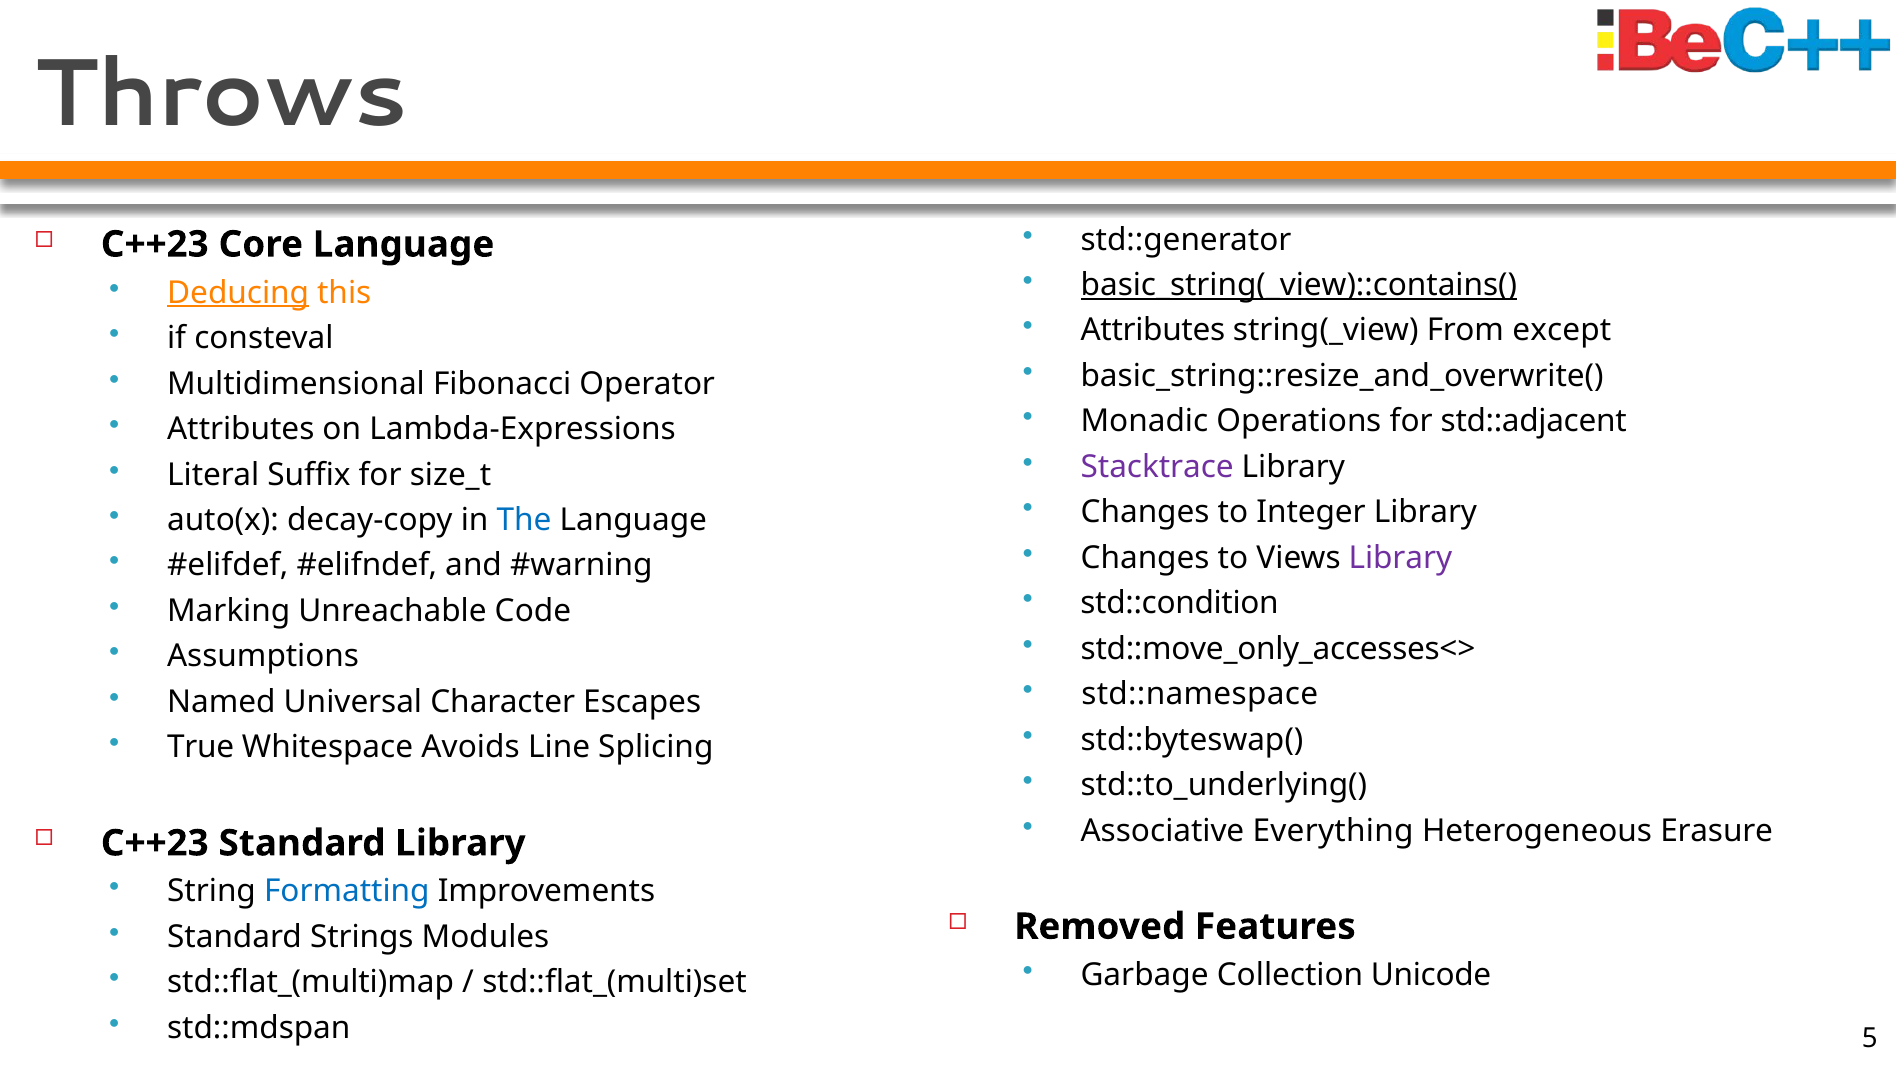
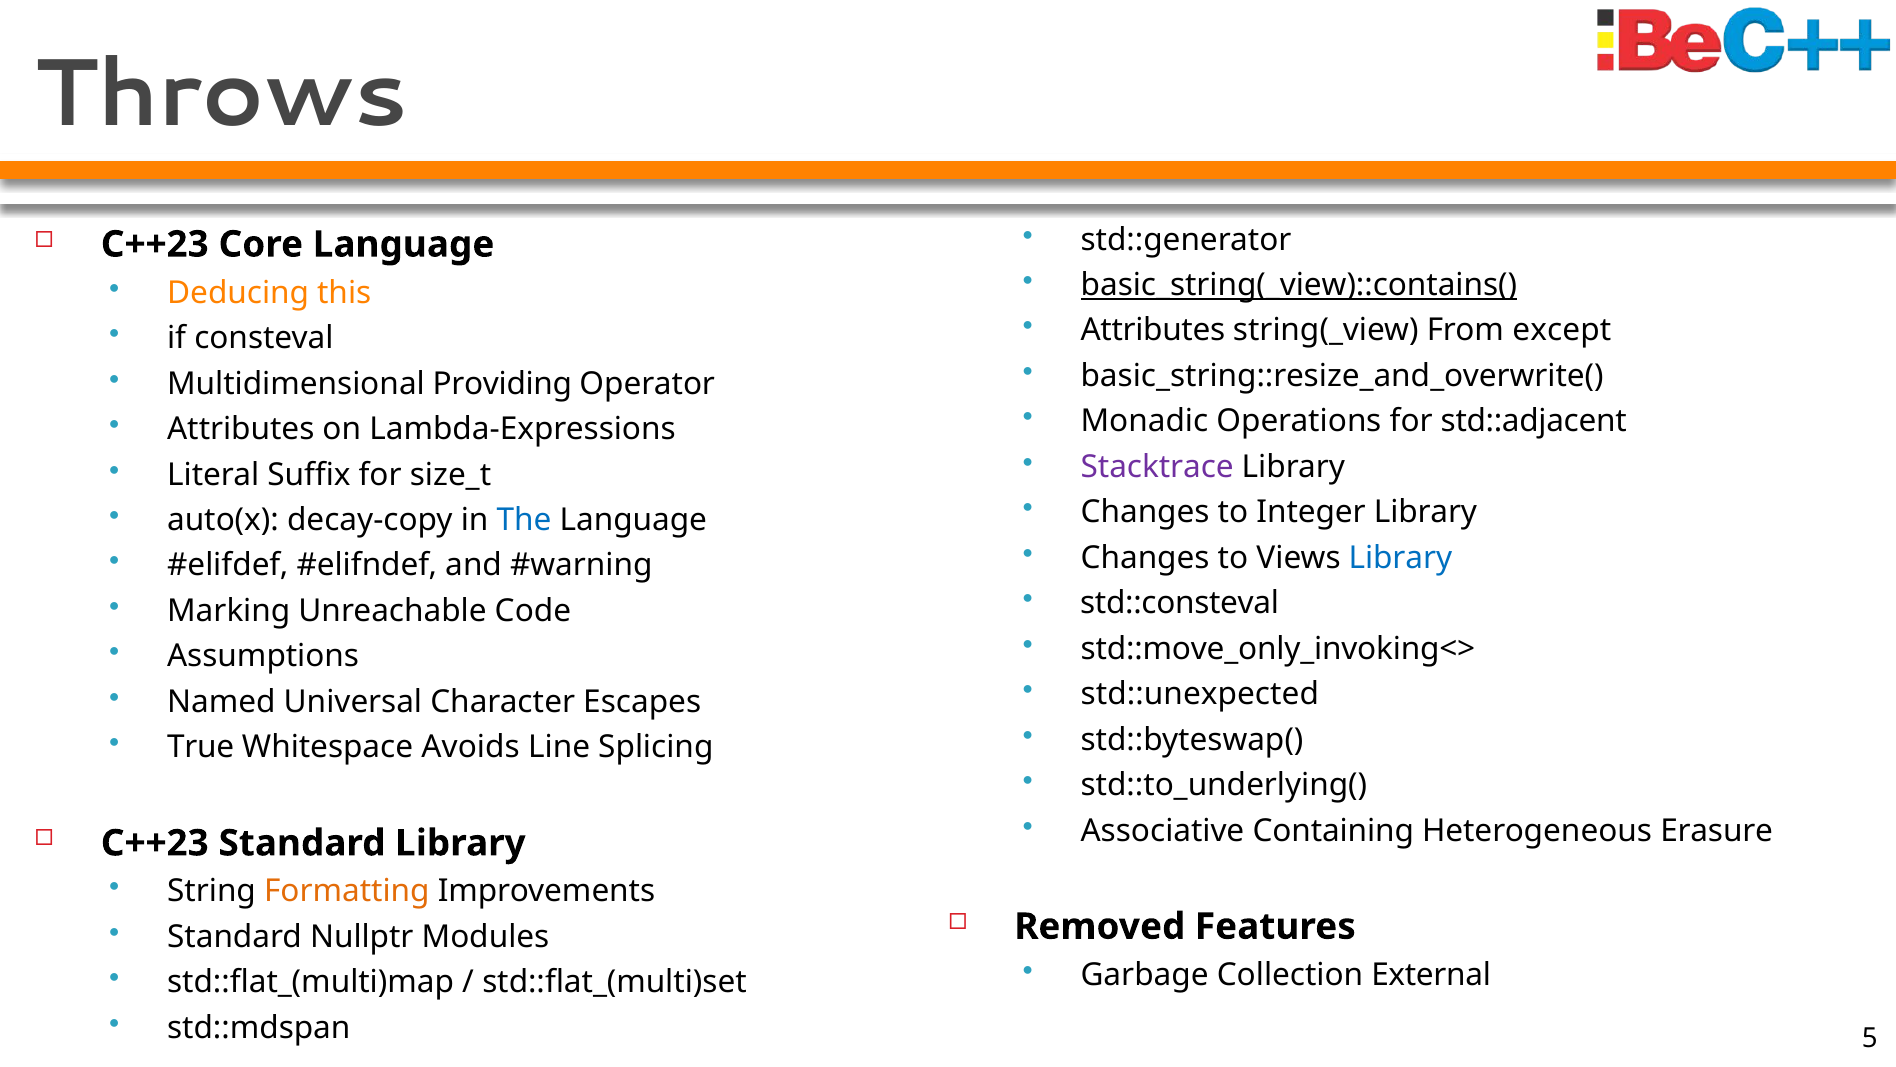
Deducing underline: present -> none
Fibonacci: Fibonacci -> Providing
Library at (1400, 558) colour: purple -> blue
std::condition: std::condition -> std::consteval
std::move_only_accesses<>: std::move_only_accesses<> -> std::move_only_invoking<>
std::namespace: std::namespace -> std::unexpected
Everything: Everything -> Containing
Formatting colour: blue -> orange
Strings: Strings -> Nullptr
Unicode: Unicode -> External
